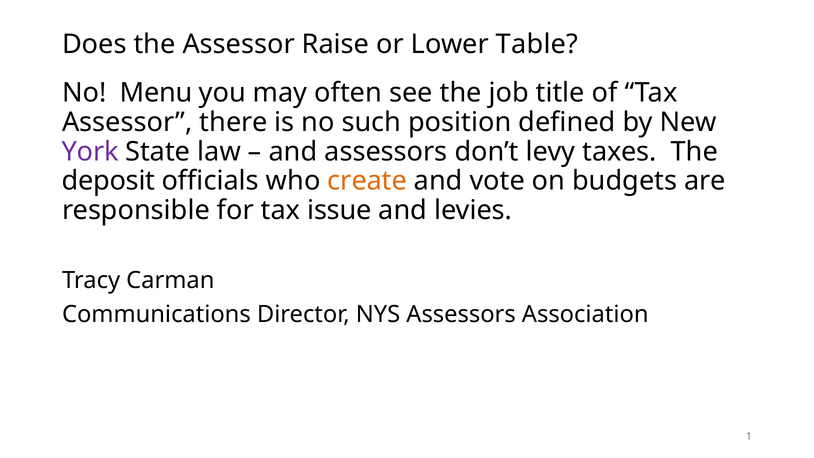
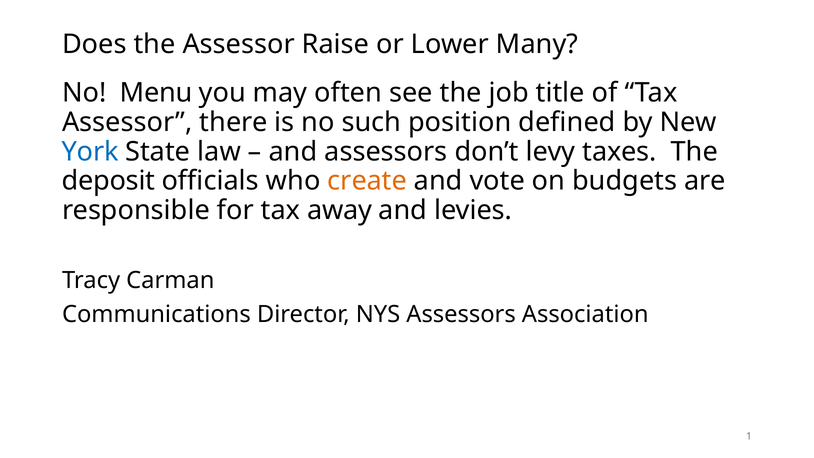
Table: Table -> Many
York colour: purple -> blue
issue: issue -> away
